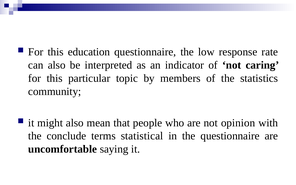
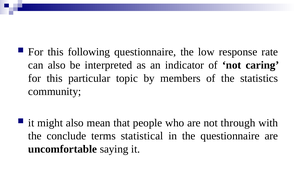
education: education -> following
opinion: opinion -> through
